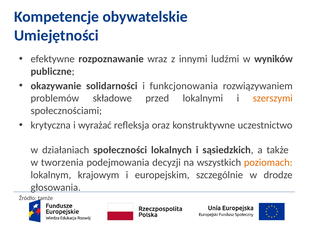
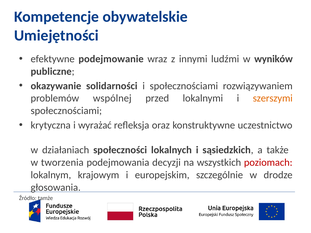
rozpoznawanie: rozpoznawanie -> podejmowanie
i funkcjonowania: funkcjonowania -> społecznościami
składowe: składowe -> wspólnej
poziomach colour: orange -> red
